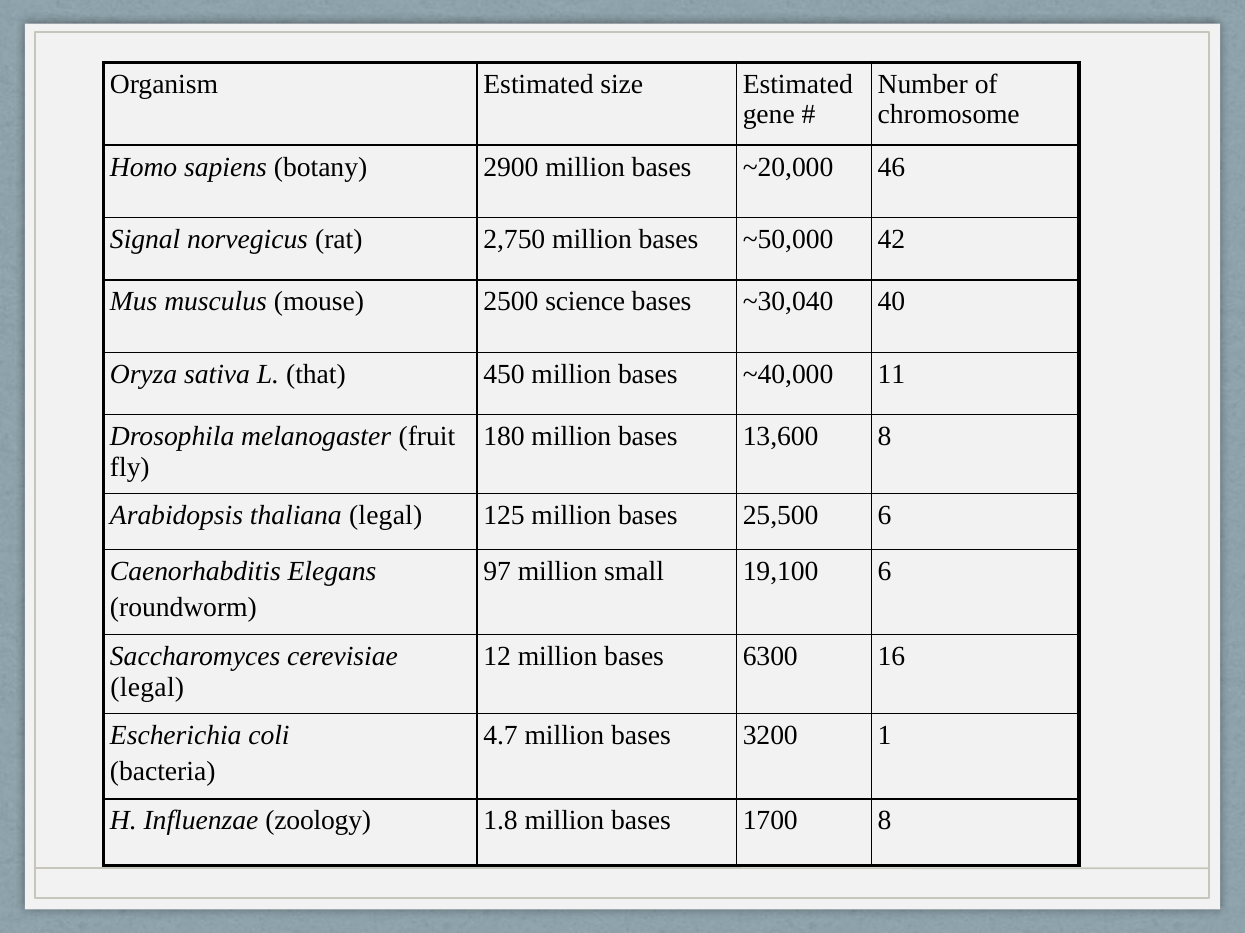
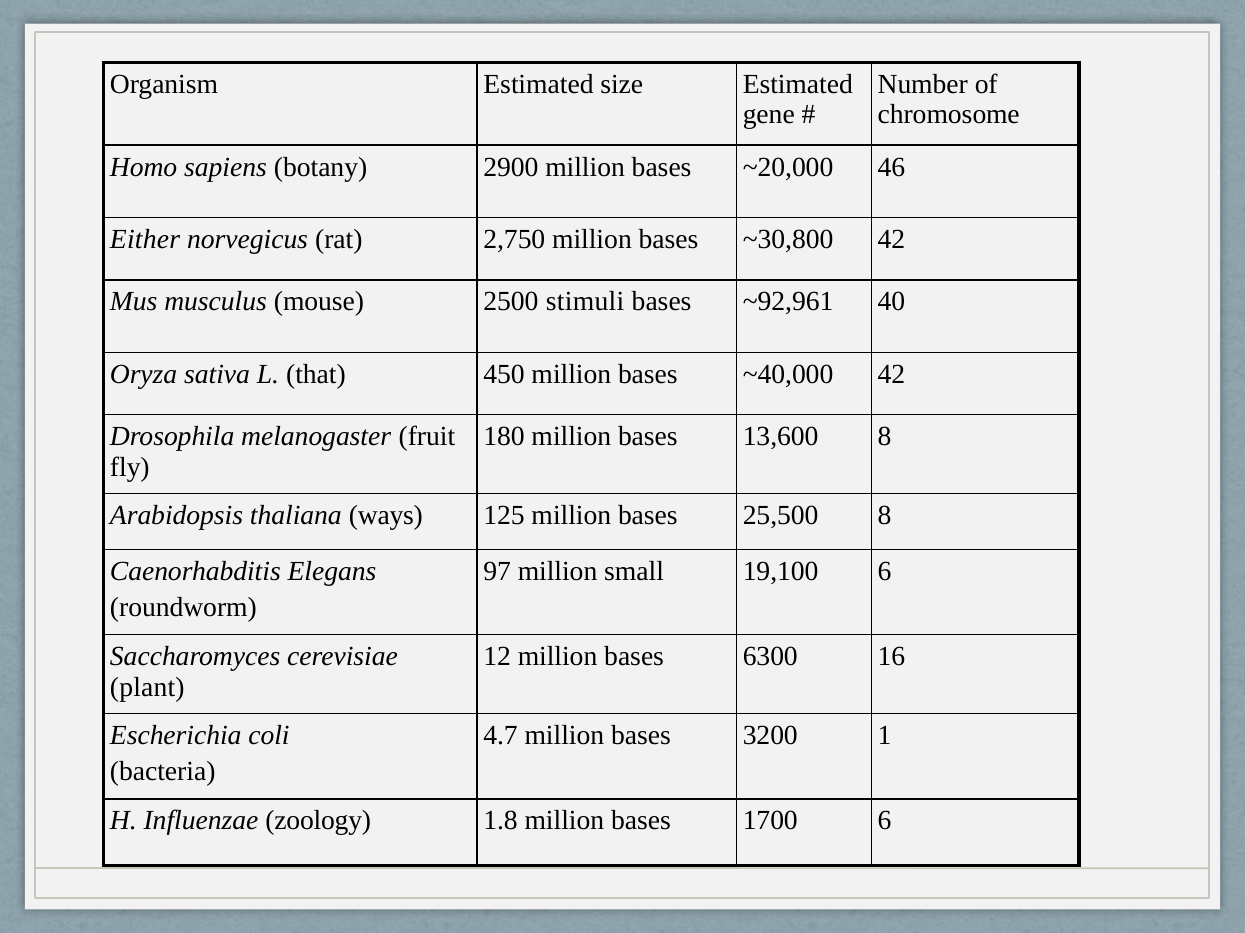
Signal: Signal -> Either
~50,000: ~50,000 -> ~30,800
science: science -> stimuli
~30,040: ~30,040 -> ~92,961
~40,000 11: 11 -> 42
thaliana legal: legal -> ways
25,500 6: 6 -> 8
legal at (147, 688): legal -> plant
1700 8: 8 -> 6
